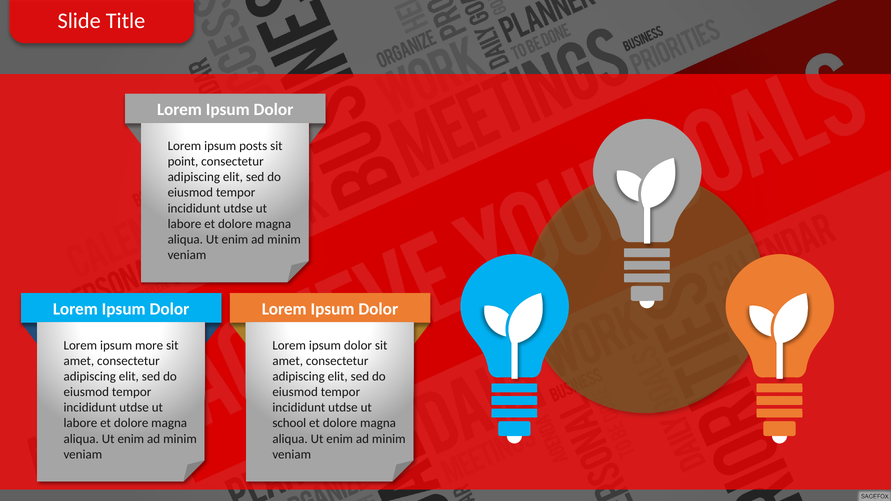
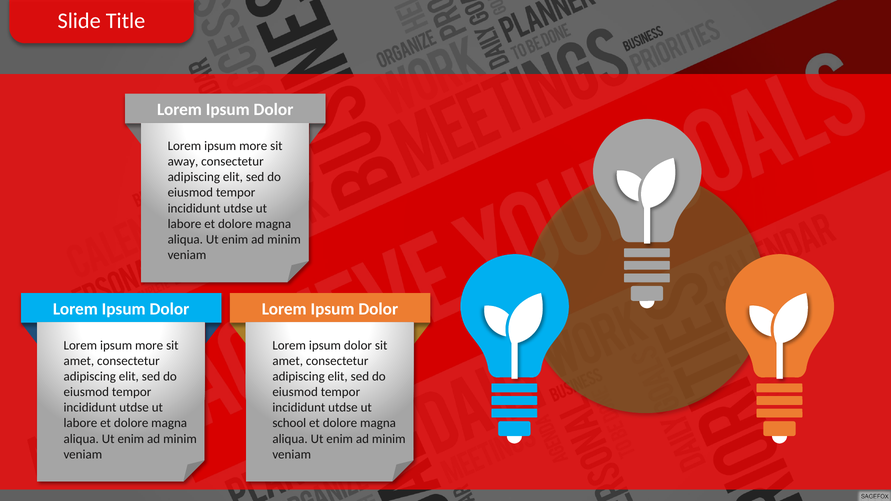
posts at (253, 146): posts -> more
point: point -> away
